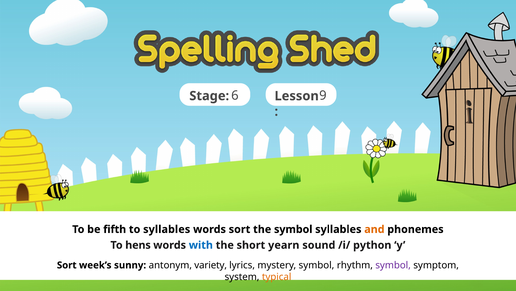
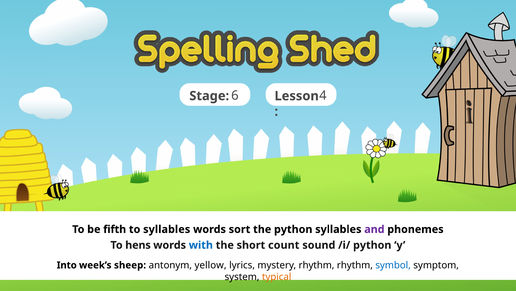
9: 9 -> 4
the symbol: symbol -> python
and colour: orange -> purple
yearn: yearn -> count
Sort at (67, 265): Sort -> Into
sunny: sunny -> sheep
variety: variety -> yellow
mystery symbol: symbol -> rhythm
symbol at (393, 265) colour: purple -> blue
